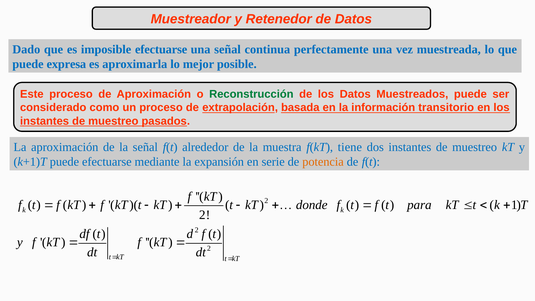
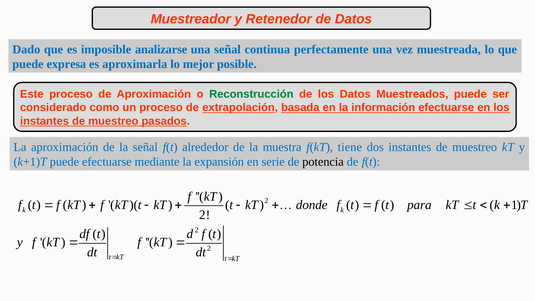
imposible efectuarse: efectuarse -> analizarse
información transitorio: transitorio -> efectuarse
potencia colour: orange -> black
